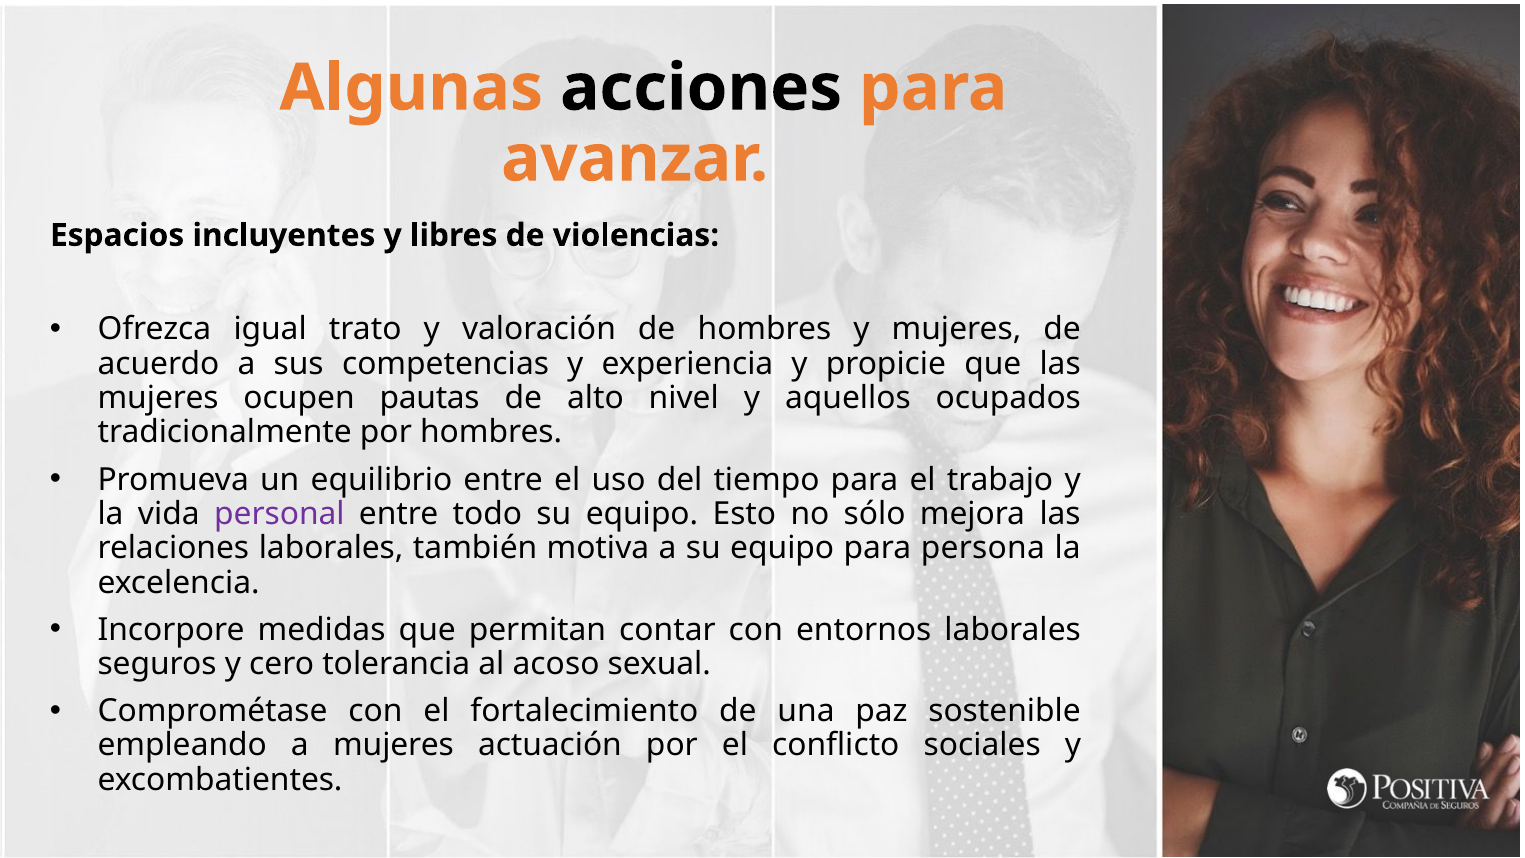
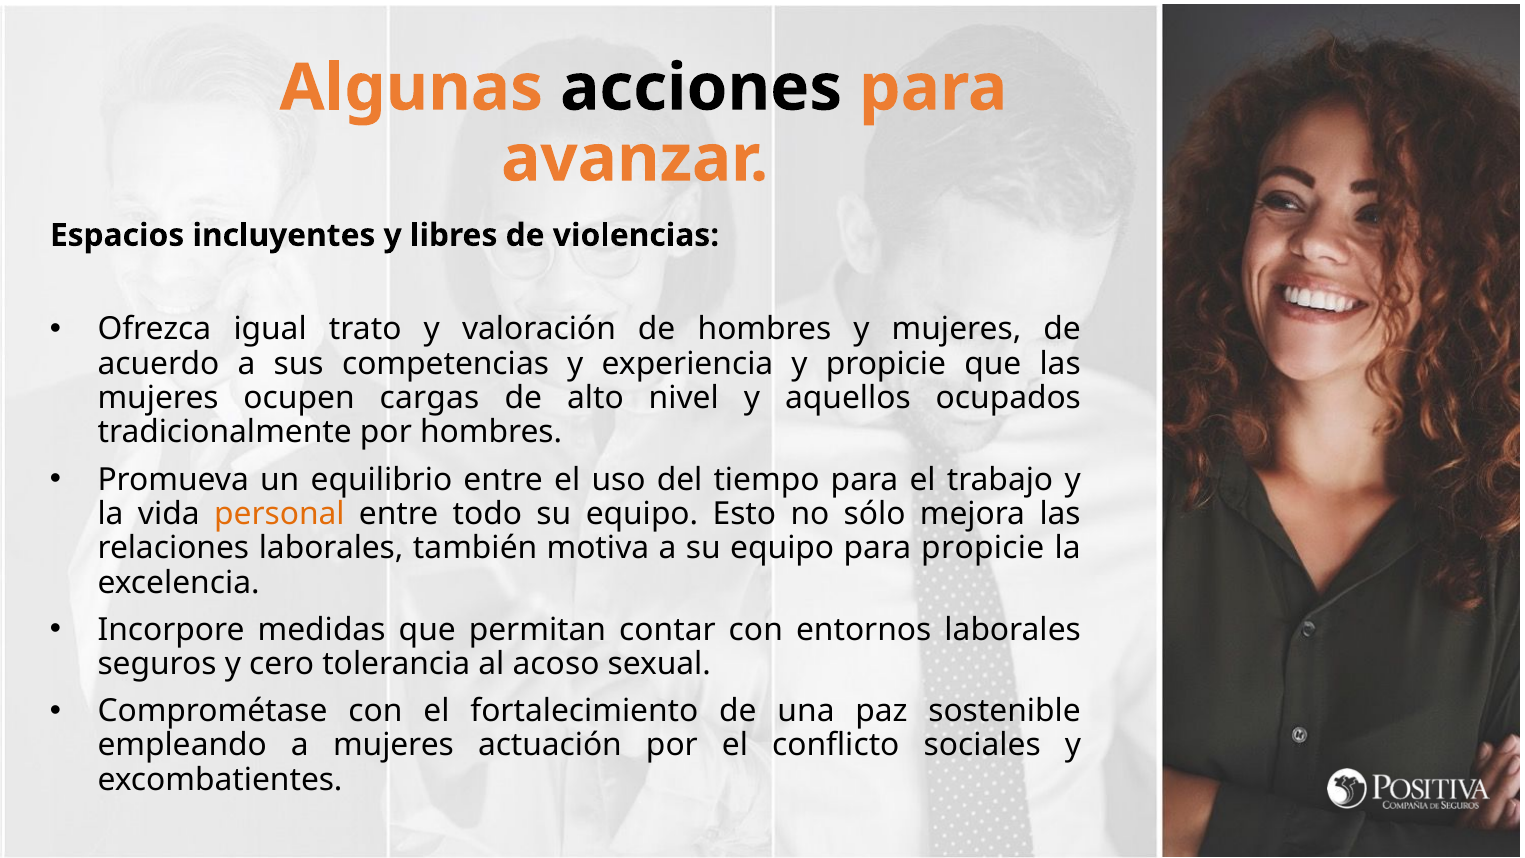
pautas: pautas -> cargas
personal colour: purple -> orange
para persona: persona -> propicie
